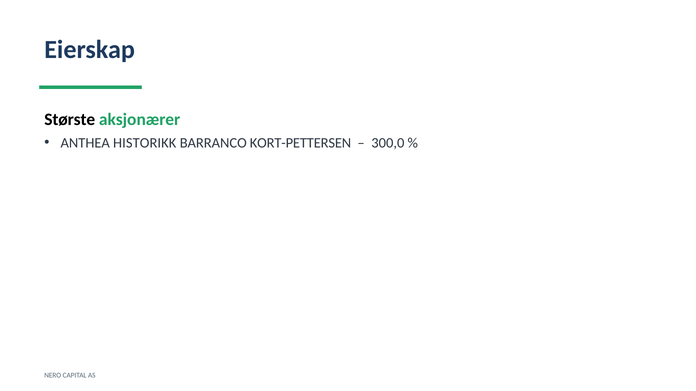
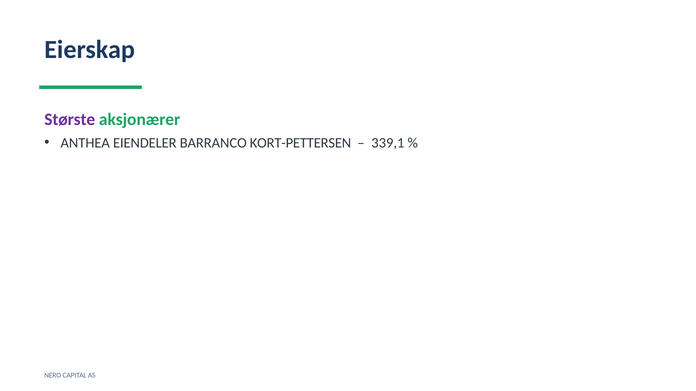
Største colour: black -> purple
HISTORIKK: HISTORIKK -> EIENDELER
300,0: 300,0 -> 339,1
